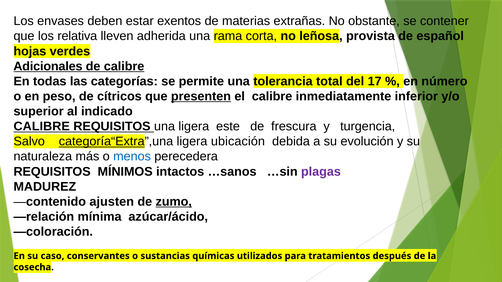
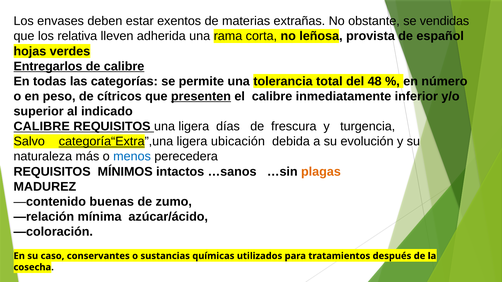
contener: contener -> vendidas
Adicionales: Adicionales -> Entregarlos
17: 17 -> 48
este: este -> días
plagas colour: purple -> orange
ajusten: ajusten -> buenas
zumo underline: present -> none
